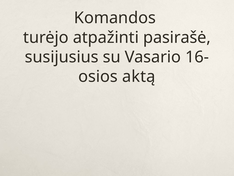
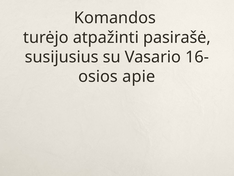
aktą: aktą -> apie
